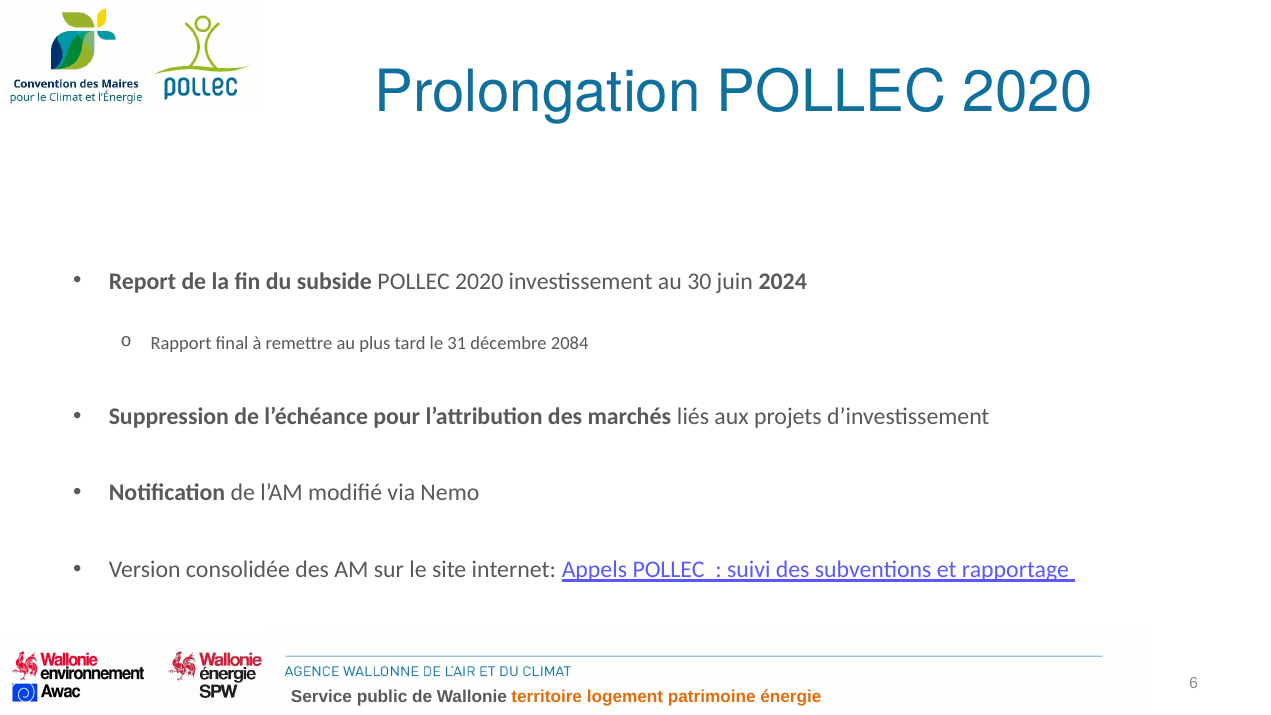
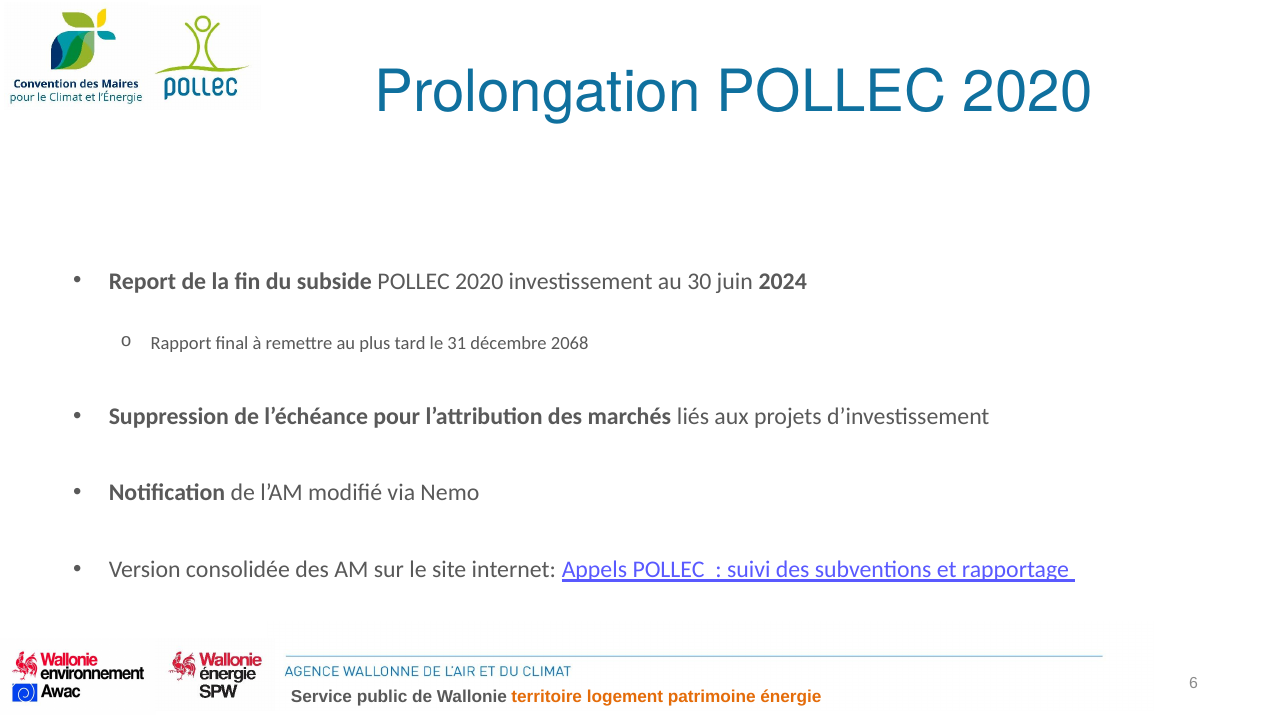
2084: 2084 -> 2068
